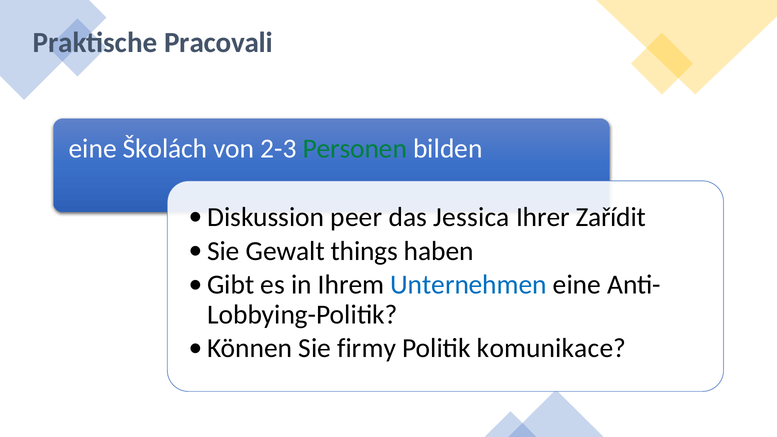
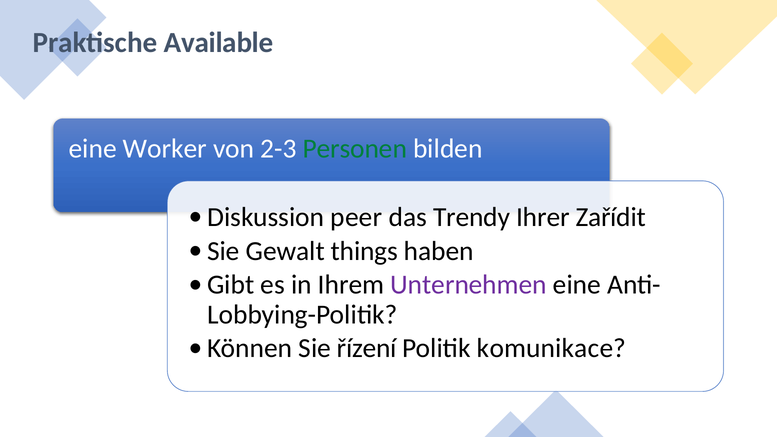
Pracovali: Pracovali -> Available
Školách: Školách -> Worker
Jessica: Jessica -> Trendy
Unternehmen colour: blue -> purple
firmy: firmy -> řízení
